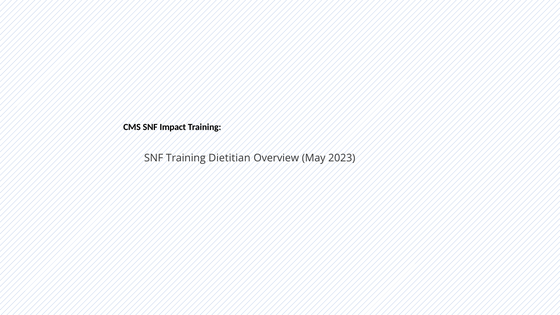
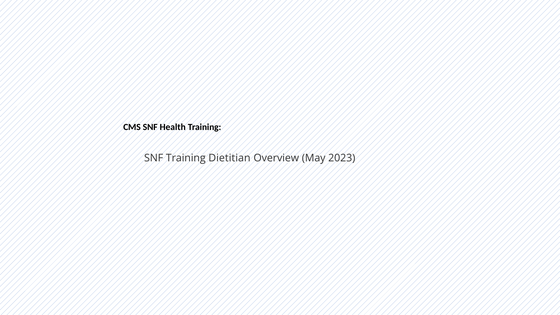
Impact: Impact -> Health
